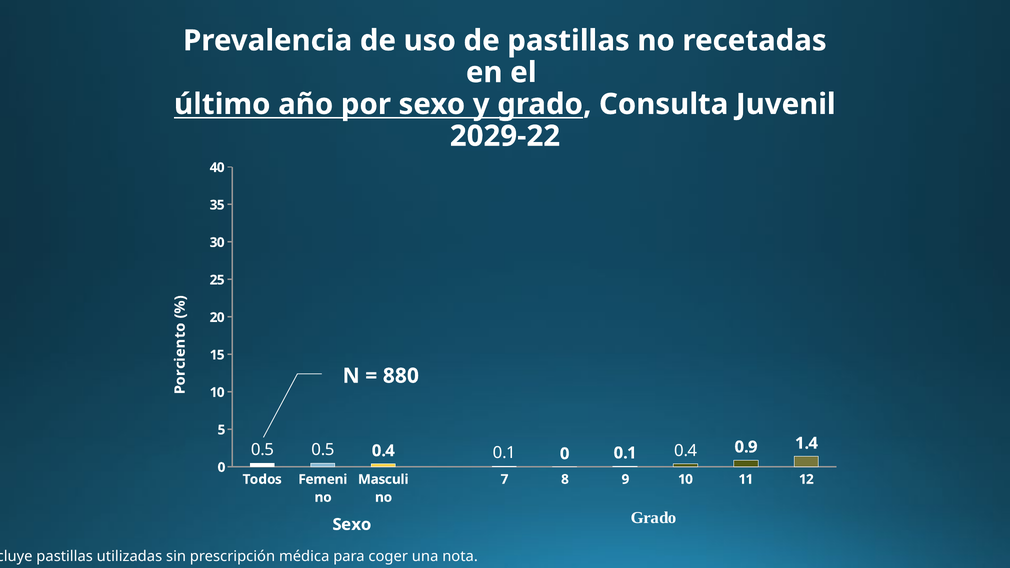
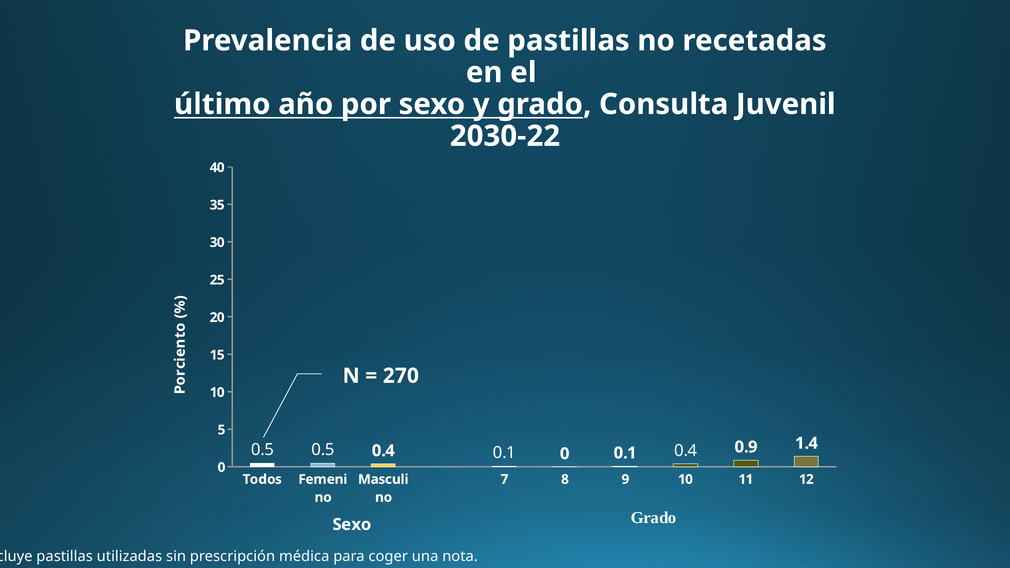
2029-22: 2029-22 -> 2030-22
880: 880 -> 270
